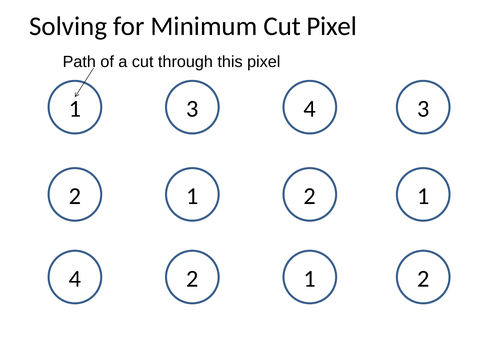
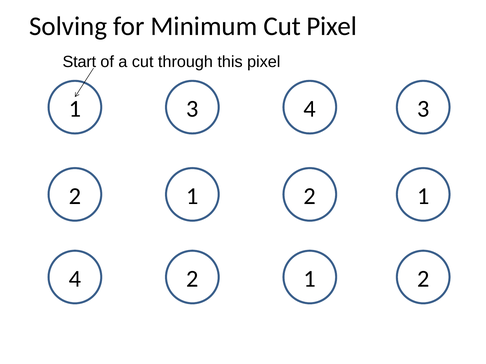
Path: Path -> Start
